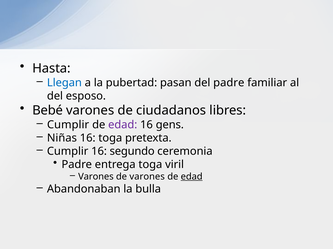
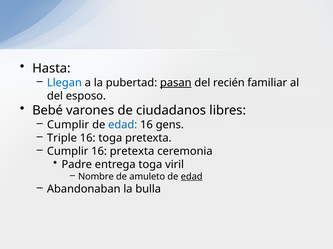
pasan underline: none -> present
del padre: padre -> recién
edad at (123, 125) colour: purple -> blue
Niñas: Niñas -> Triple
16 segundo: segundo -> pretexta
Varones at (96, 177): Varones -> Nombre
de varones: varones -> amuleto
